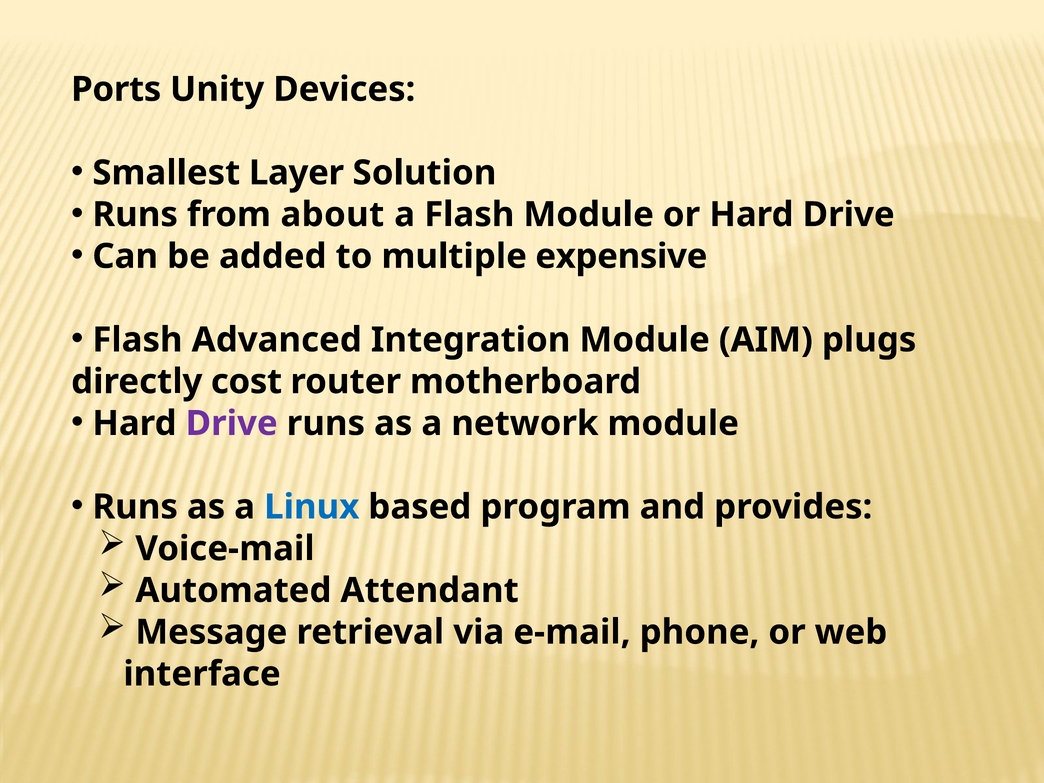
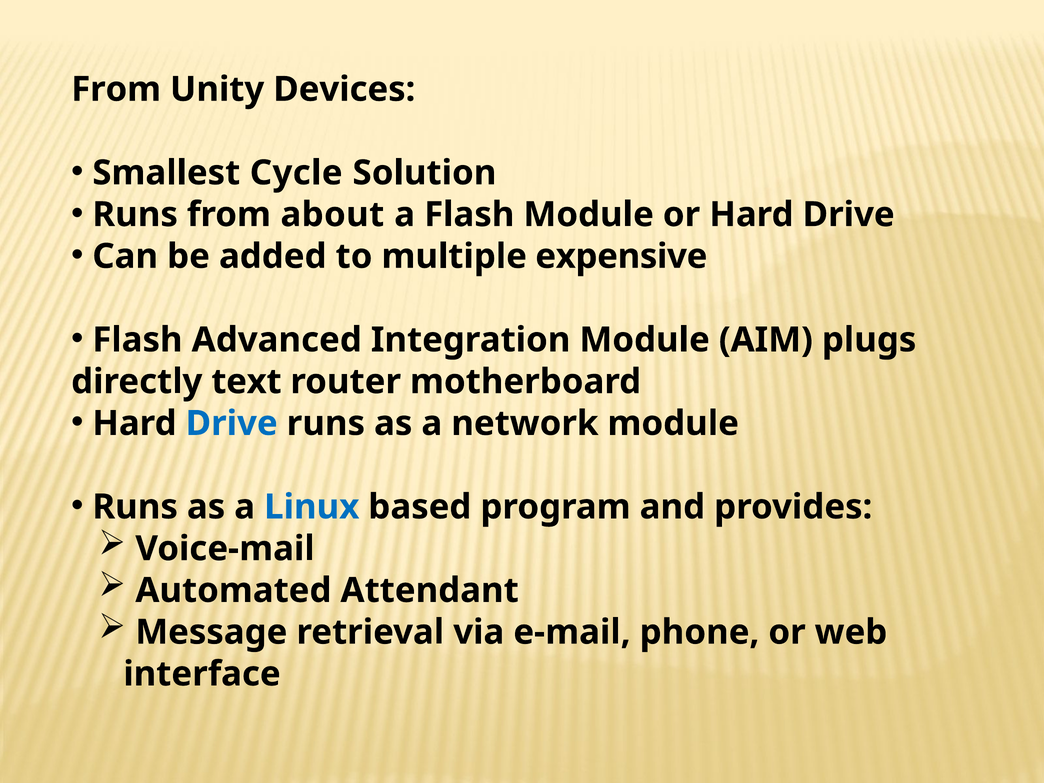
Ports at (116, 89): Ports -> From
Layer: Layer -> Cycle
cost: cost -> text
Drive at (232, 423) colour: purple -> blue
